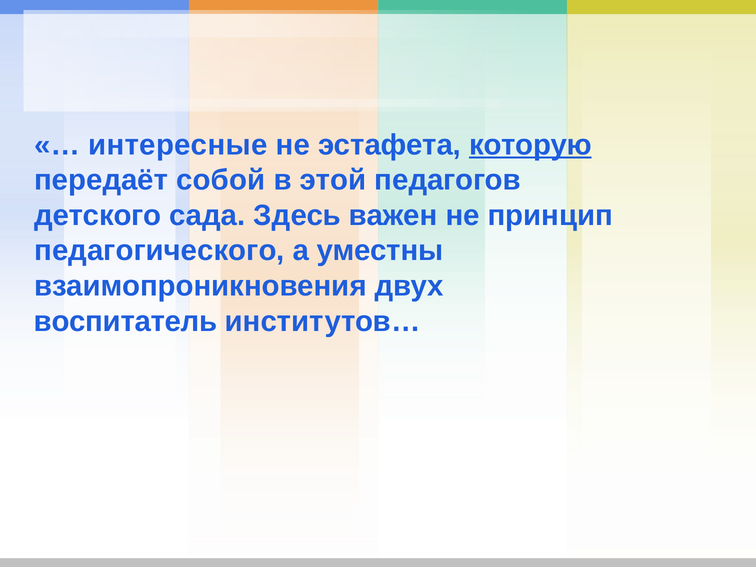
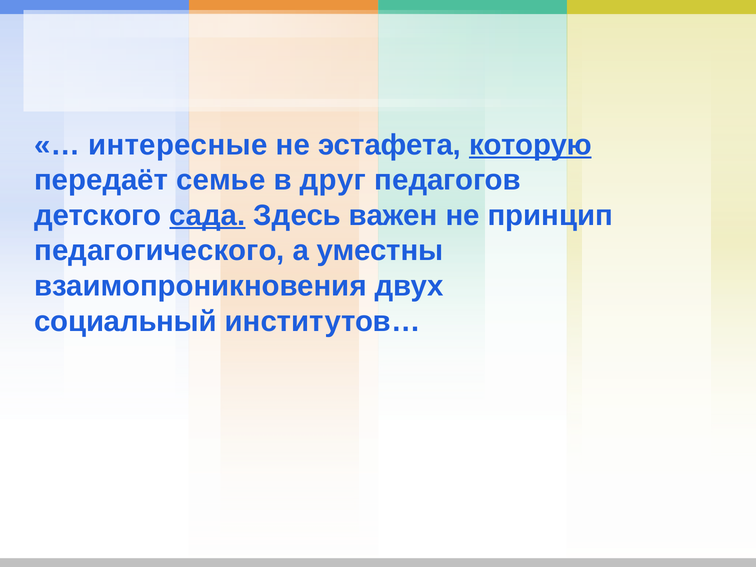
собой: собой -> семье
этой: этой -> друг
сада underline: none -> present
воспитатель: воспитатель -> социальный
